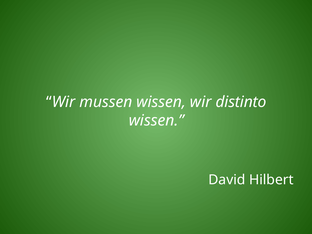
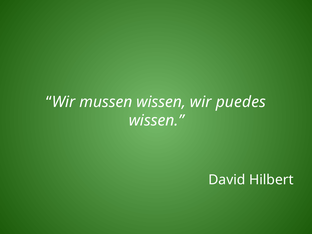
distinto: distinto -> puedes
